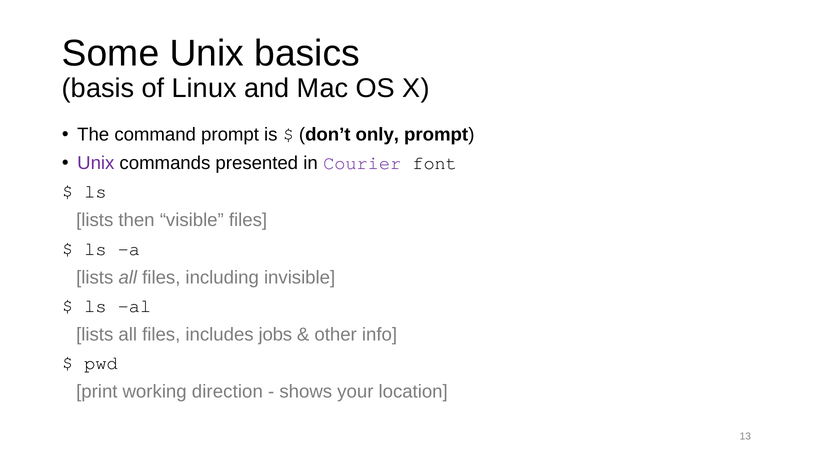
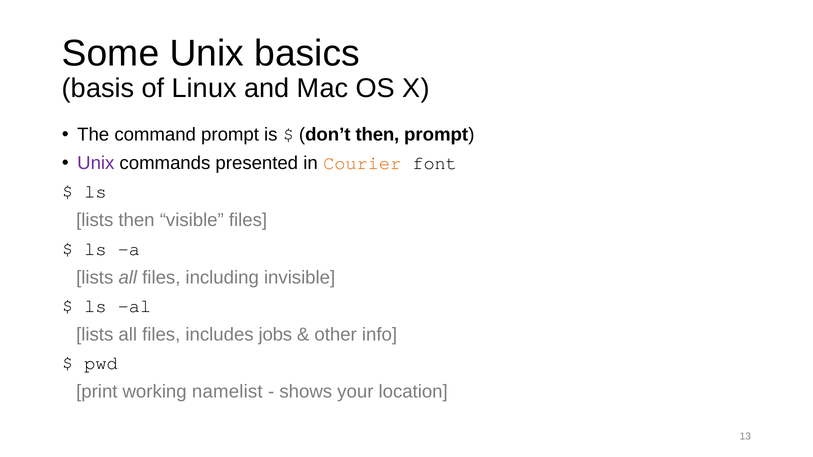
don’t only: only -> then
Courier colour: purple -> orange
direction: direction -> namelist
